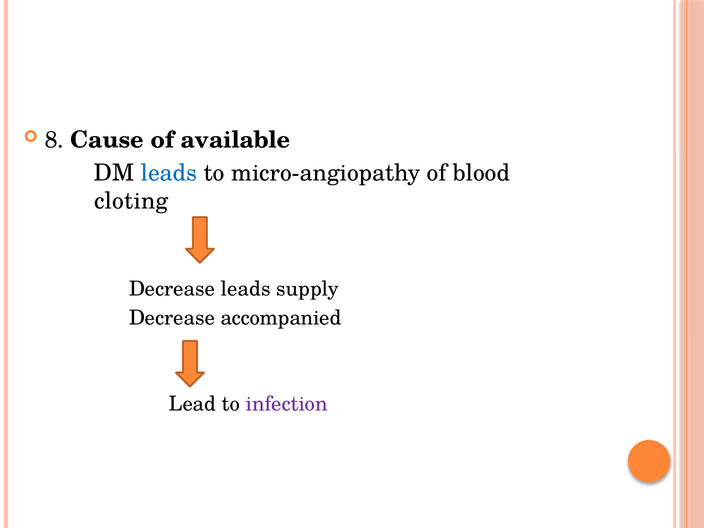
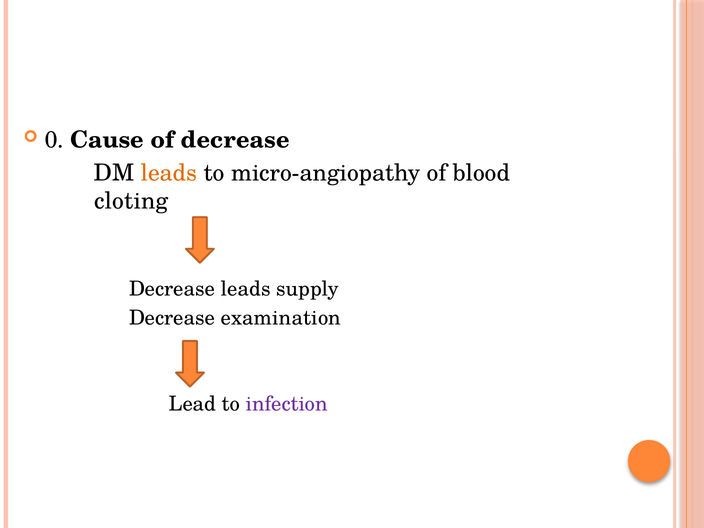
8: 8 -> 0
of available: available -> decrease
leads at (169, 173) colour: blue -> orange
accompanied: accompanied -> examination
